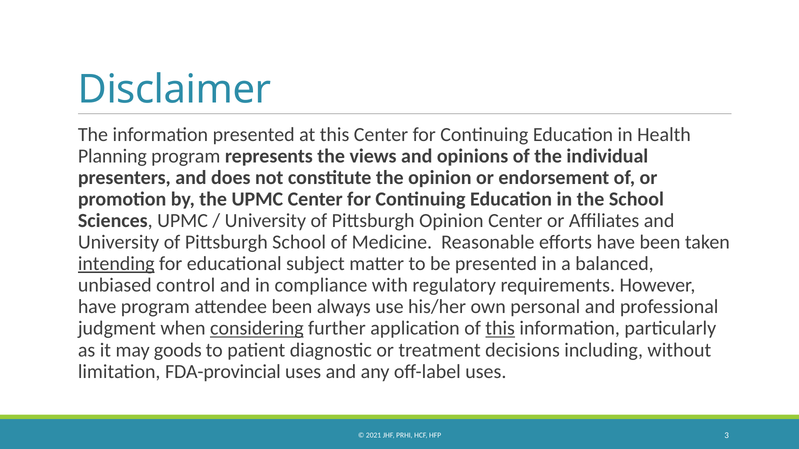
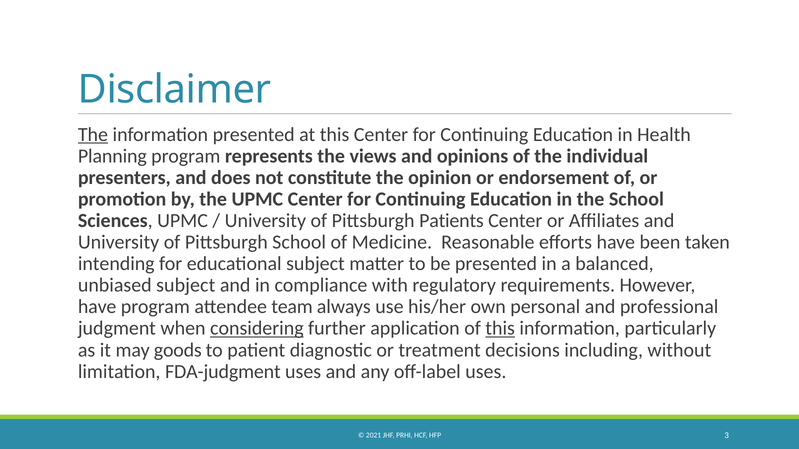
The at (93, 135) underline: none -> present
Pittsburgh Opinion: Opinion -> Patients
intending underline: present -> none
unbiased control: control -> subject
attendee been: been -> team
FDA-provincial: FDA-provincial -> FDA-judgment
